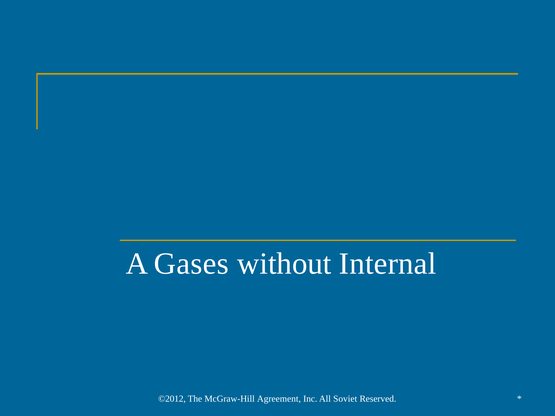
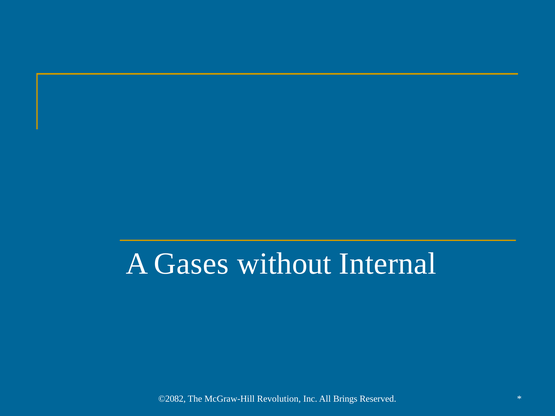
©2012: ©2012 -> ©2082
Agreement: Agreement -> Revolution
Soviet: Soviet -> Brings
